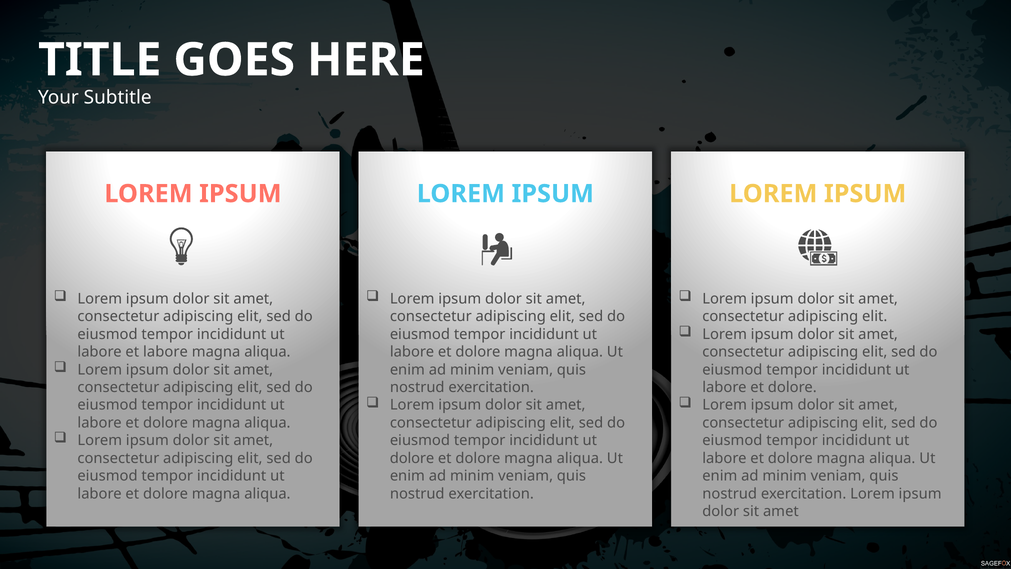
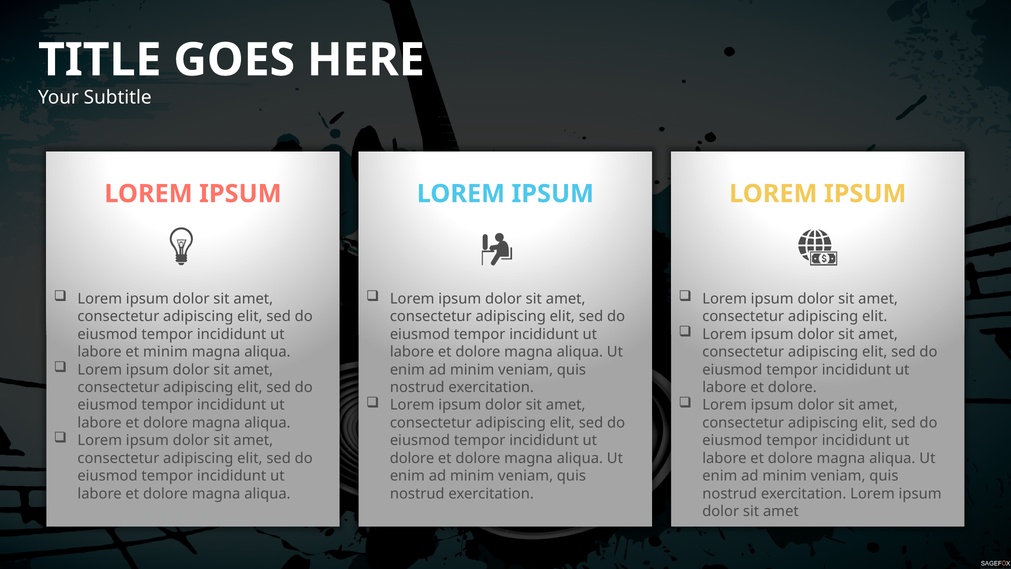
et labore: labore -> minim
